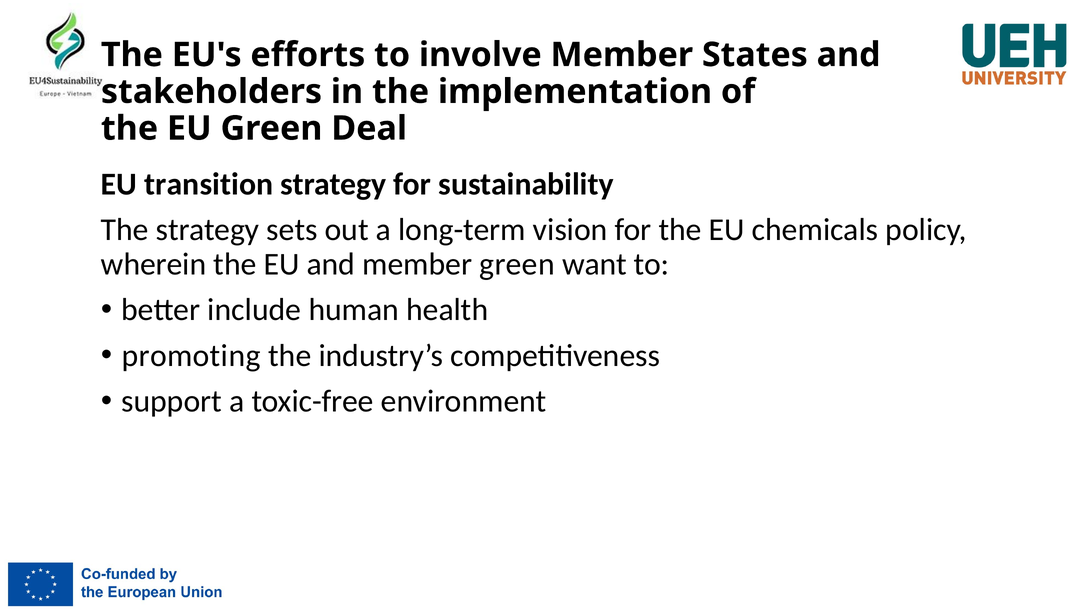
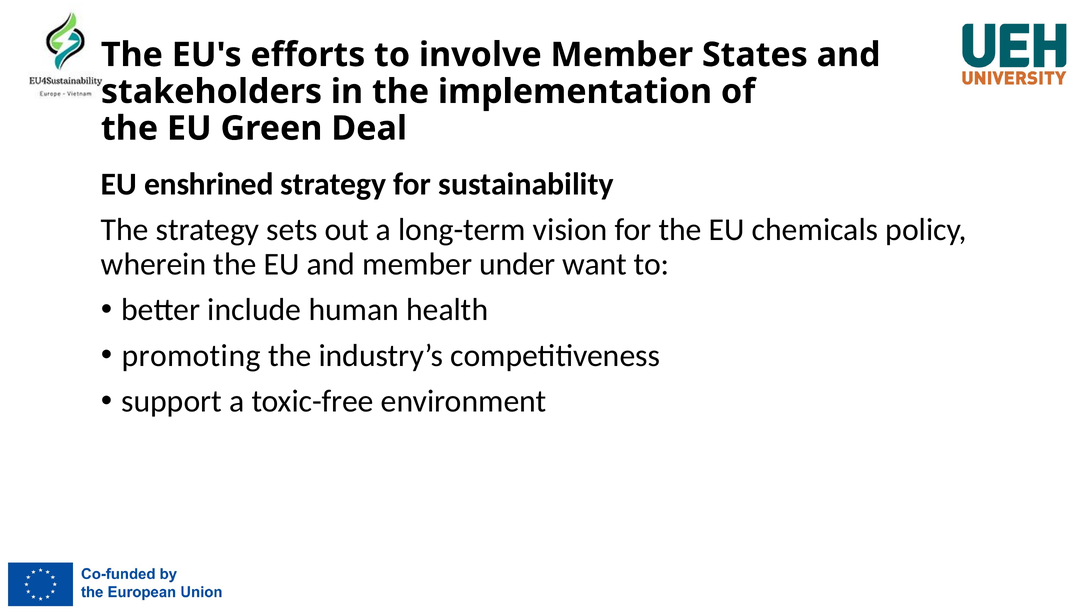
transition: transition -> enshrined
member green: green -> under
